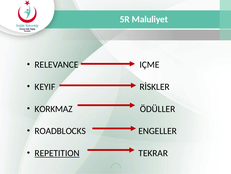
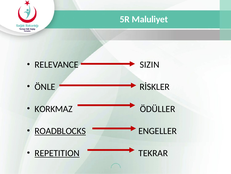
IÇME: IÇME -> SIZIN
KEYIF: KEYIF -> ÖNLE
ROADBLOCKS underline: none -> present
